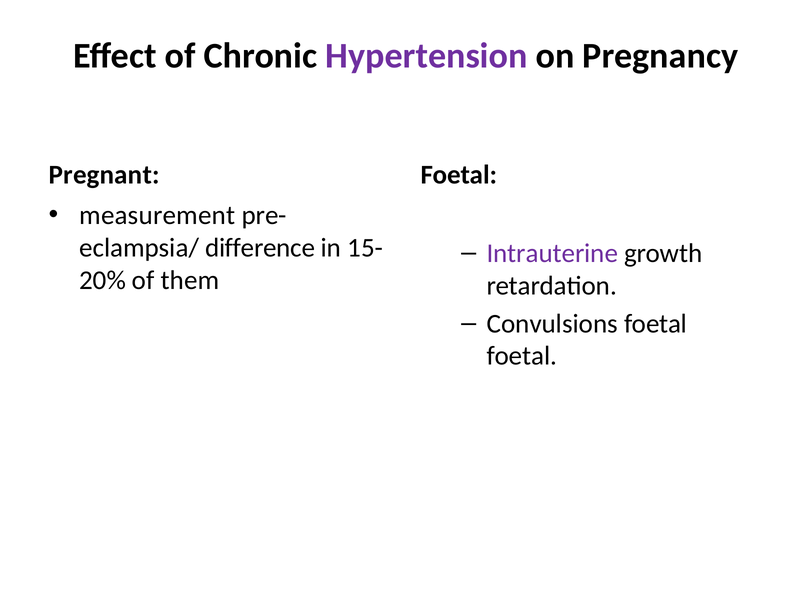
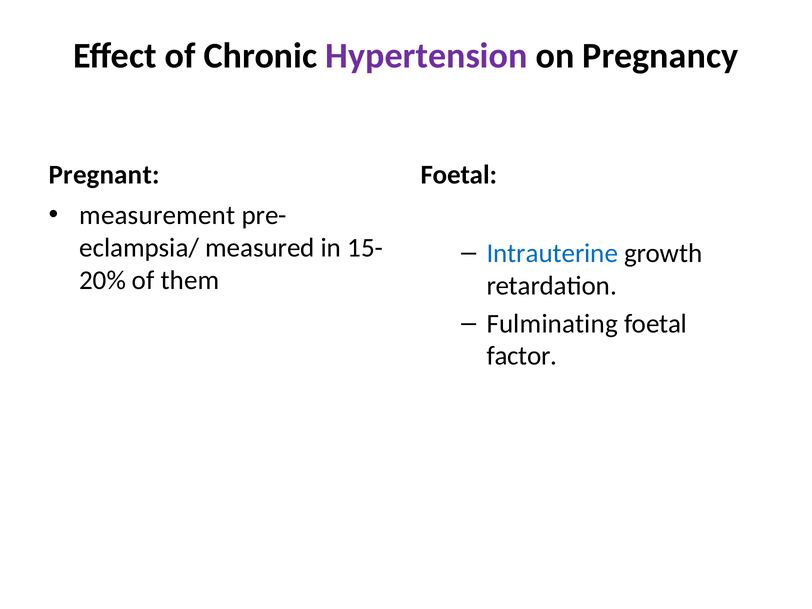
difference: difference -> measured
Intrauterine colour: purple -> blue
Convulsions: Convulsions -> Fulminating
foetal at (522, 356): foetal -> factor
